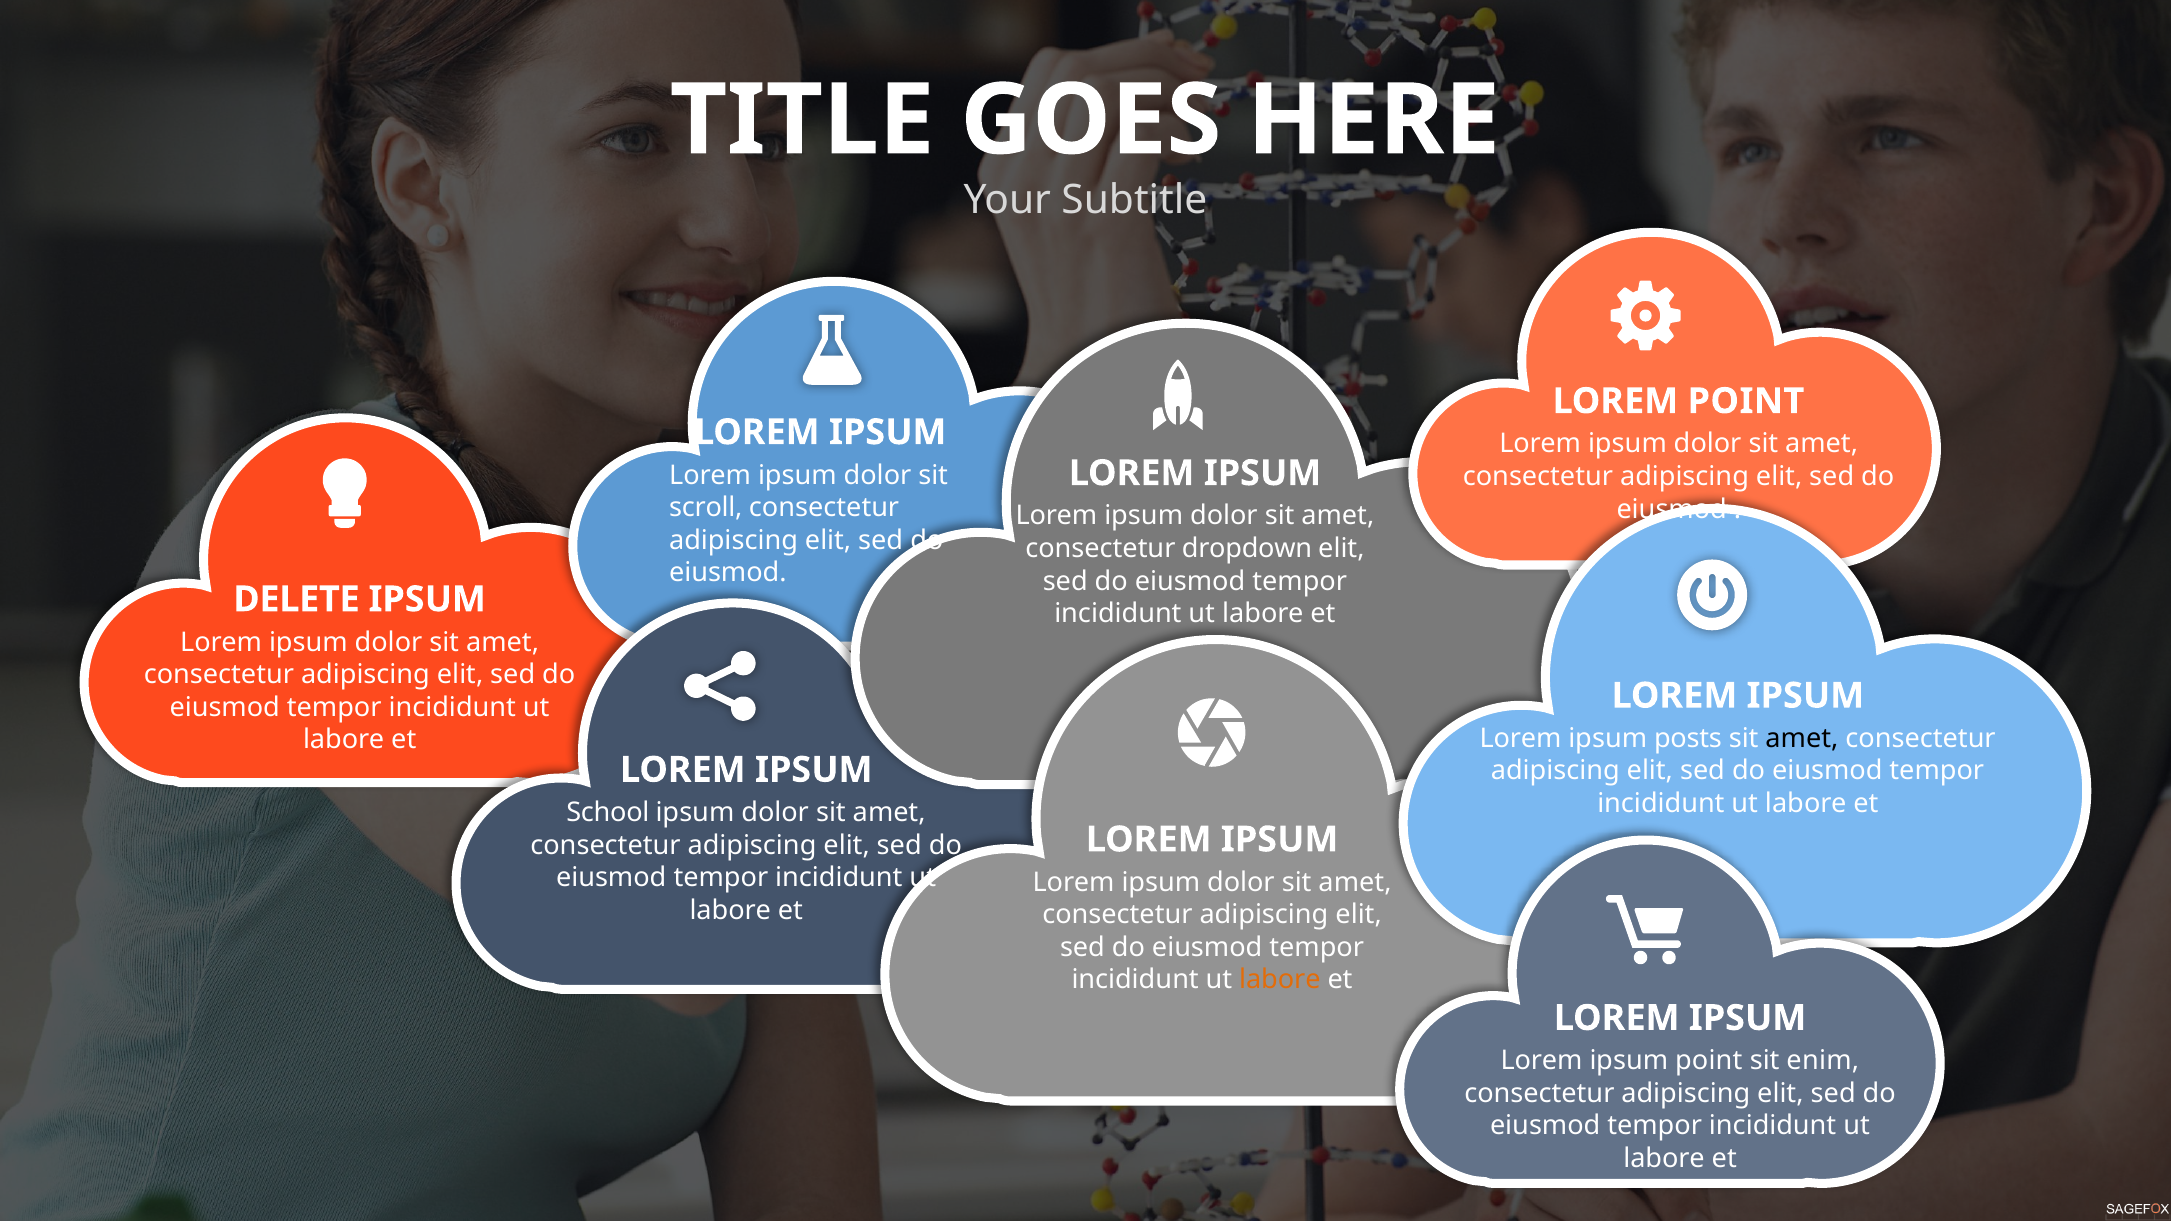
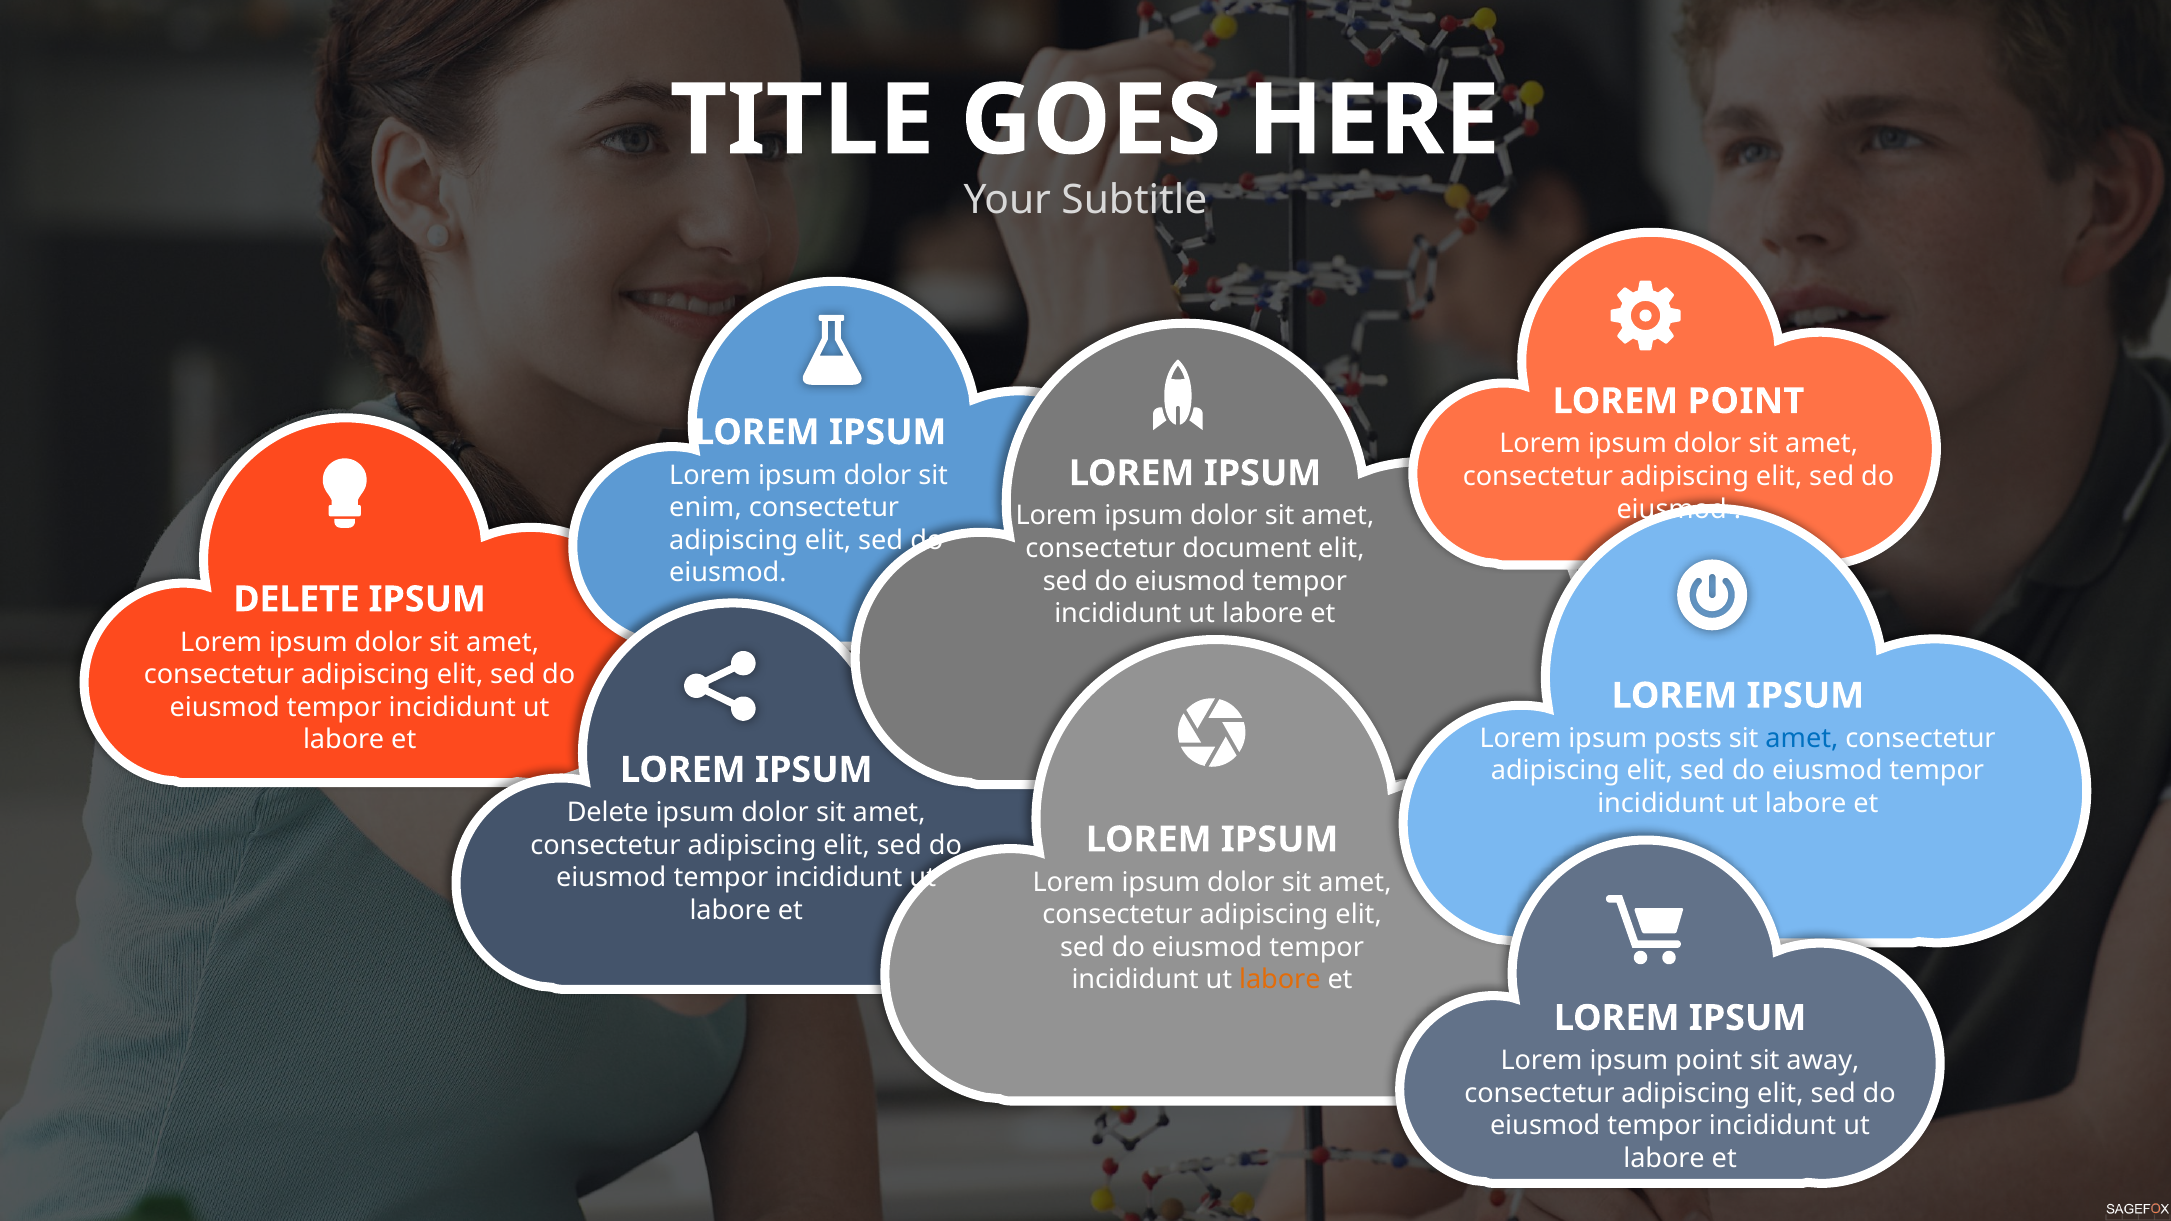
scroll: scroll -> enim
dropdown: dropdown -> document
amet at (1802, 739) colour: black -> blue
School at (608, 813): School -> Delete
enim: enim -> away
